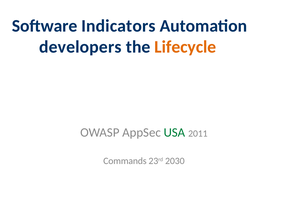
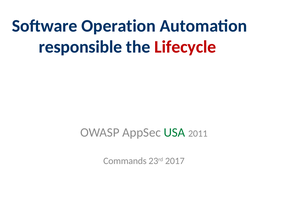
Indicators: Indicators -> Operation
developers: developers -> responsible
Lifecycle colour: orange -> red
2030: 2030 -> 2017
